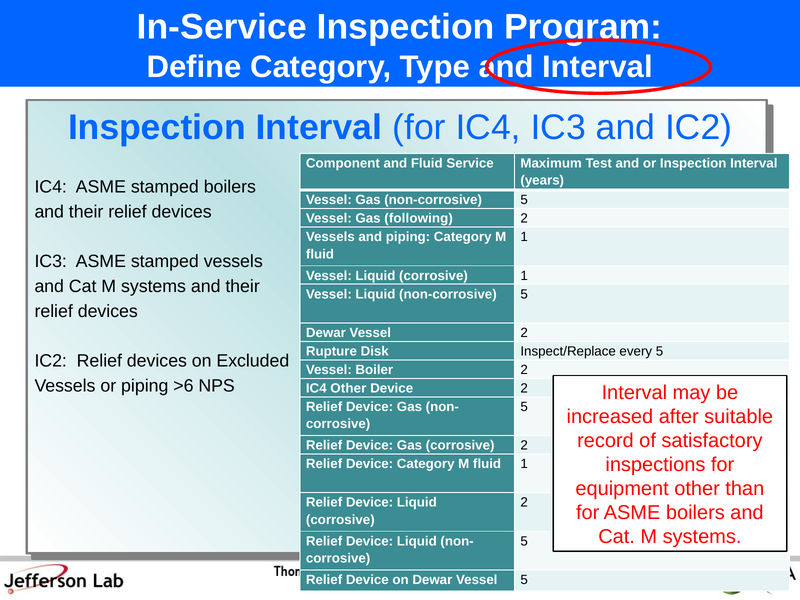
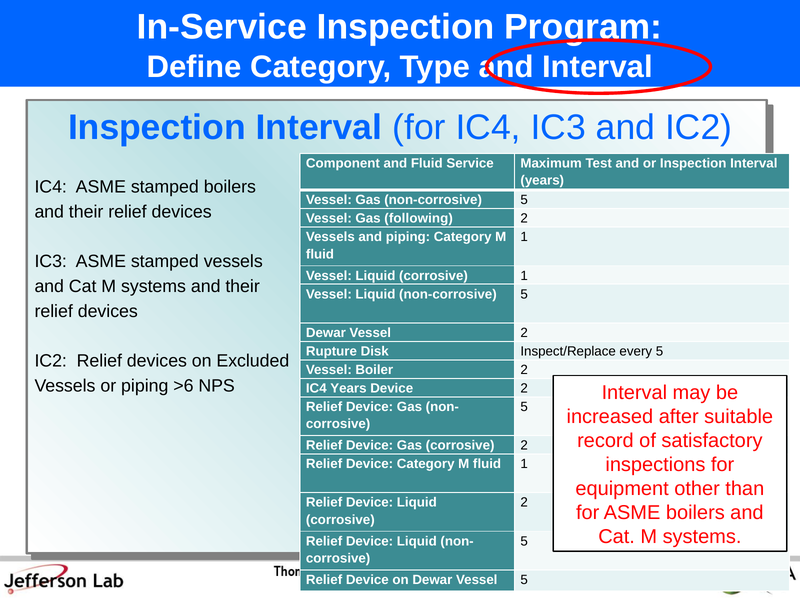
IC4 Other: Other -> Years
